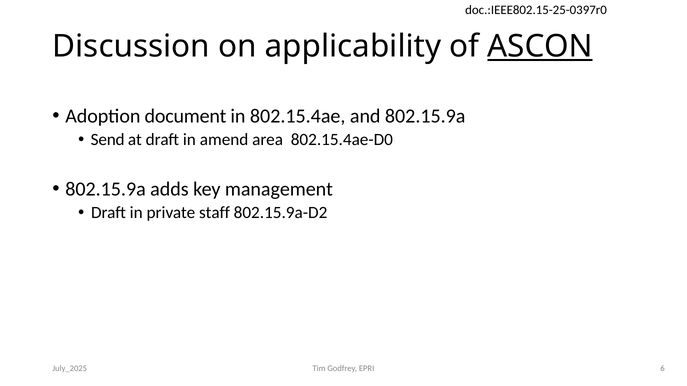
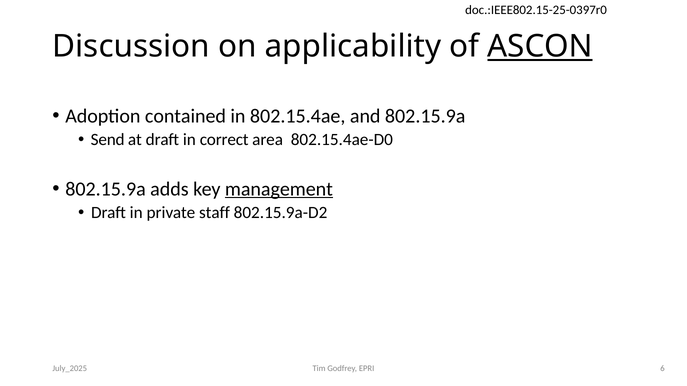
document: document -> contained
amend: amend -> correct
management underline: none -> present
